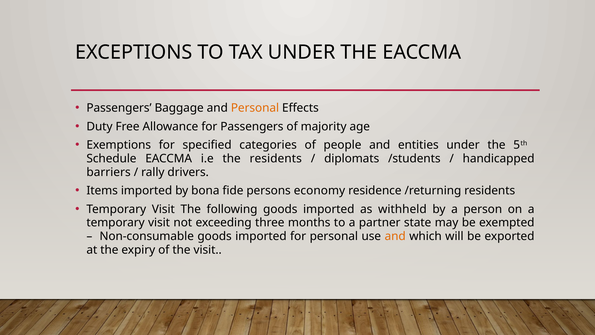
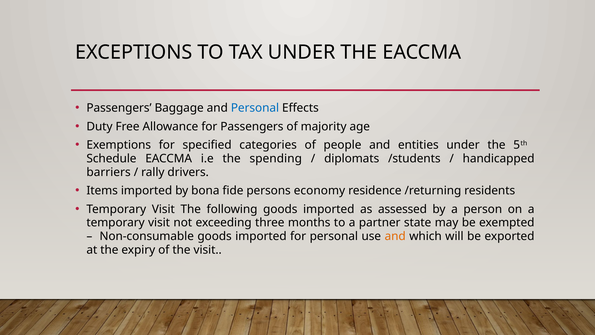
Personal at (255, 108) colour: orange -> blue
the residents: residents -> spending
withheld: withheld -> assessed
